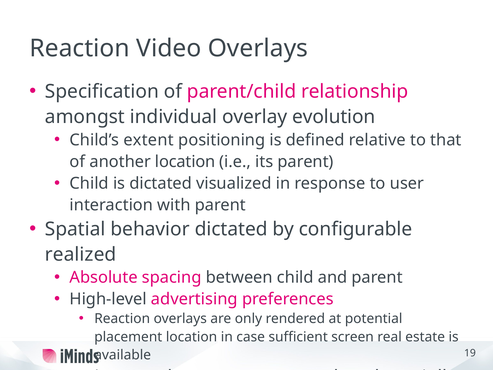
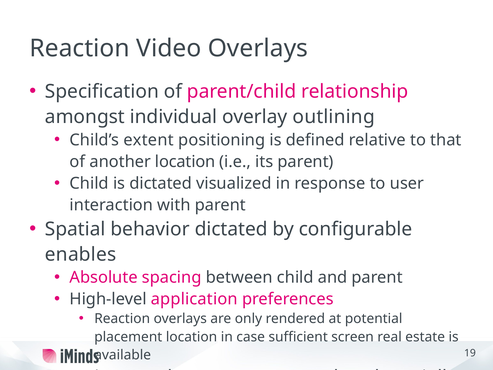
evolution: evolution -> outlining
realized: realized -> enables
advertising: advertising -> application
